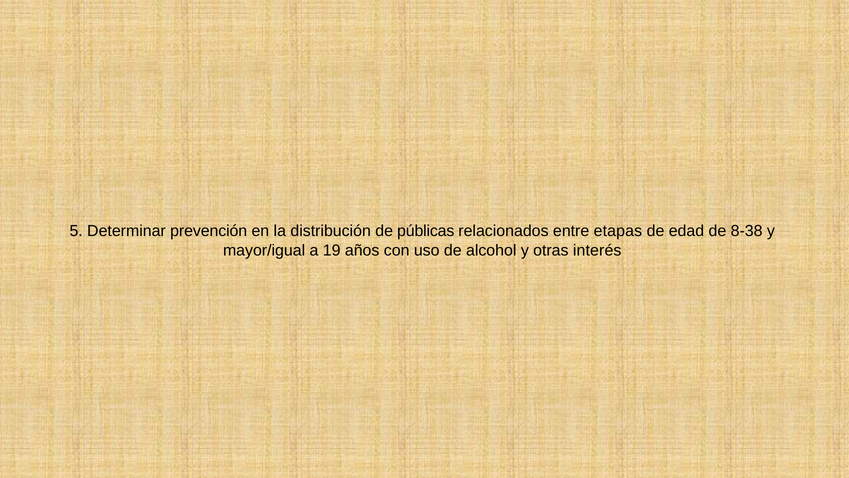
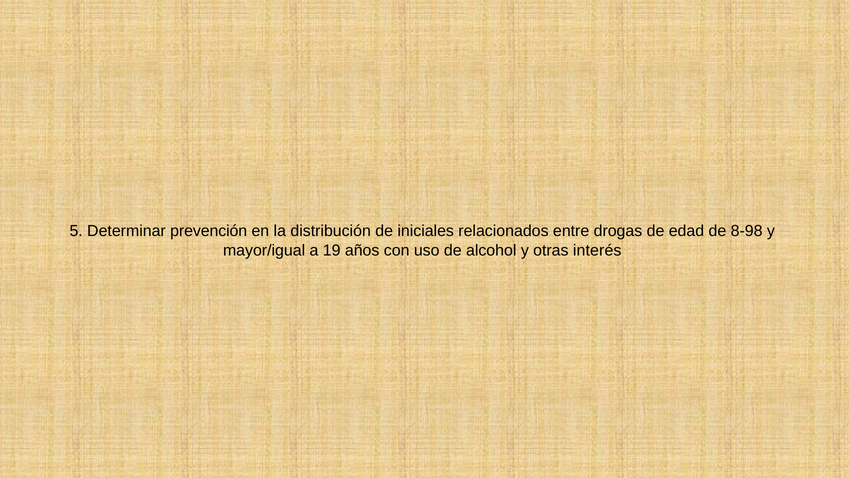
públicas: públicas -> iniciales
etapas: etapas -> drogas
8-38: 8-38 -> 8-98
